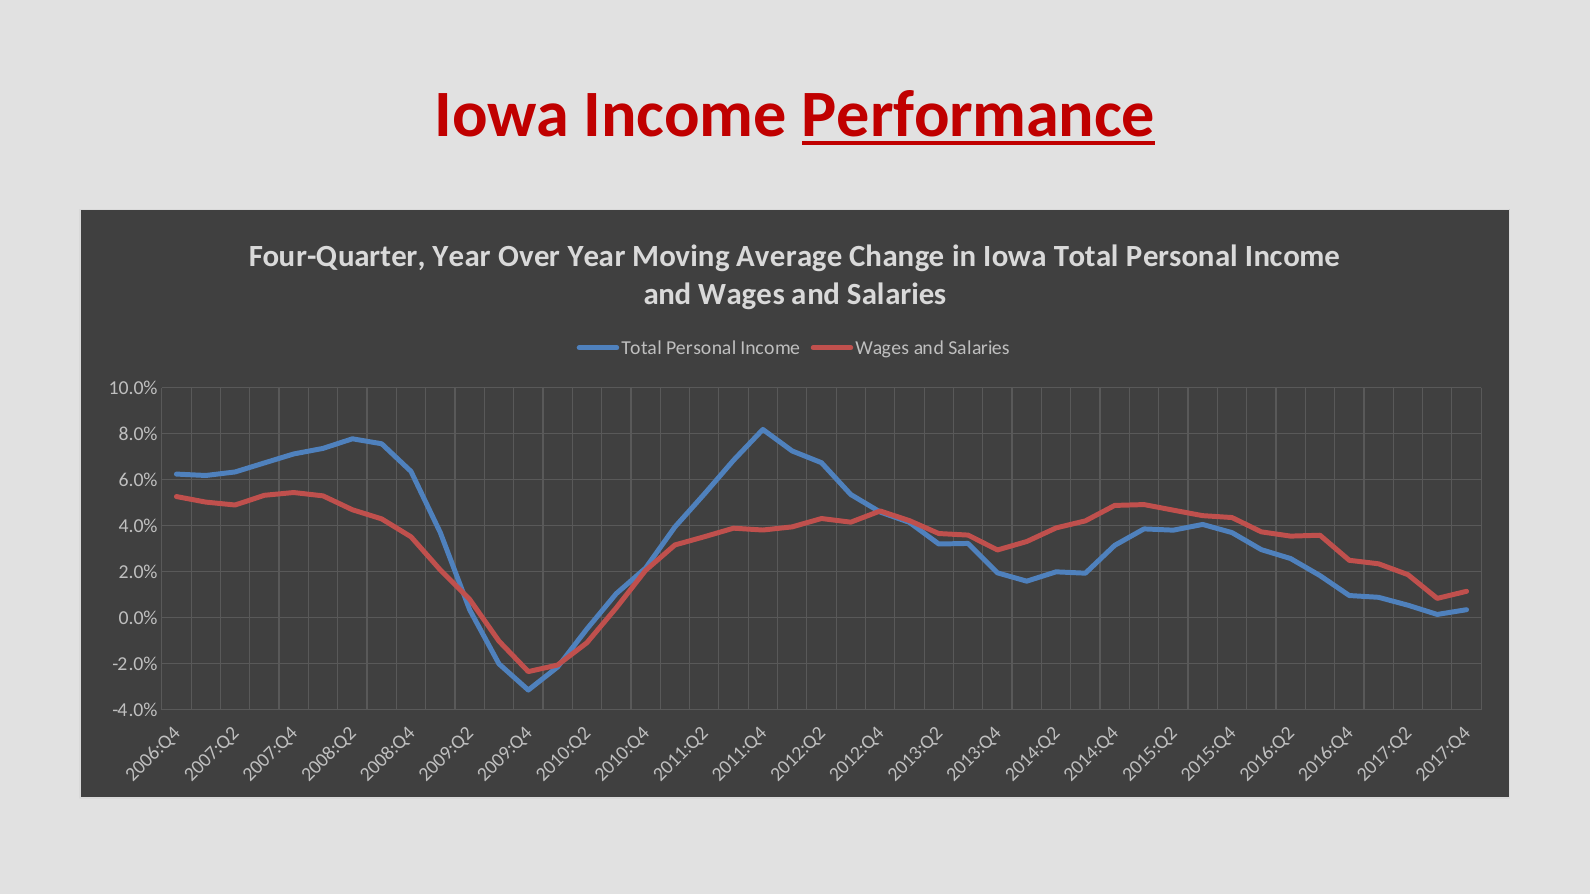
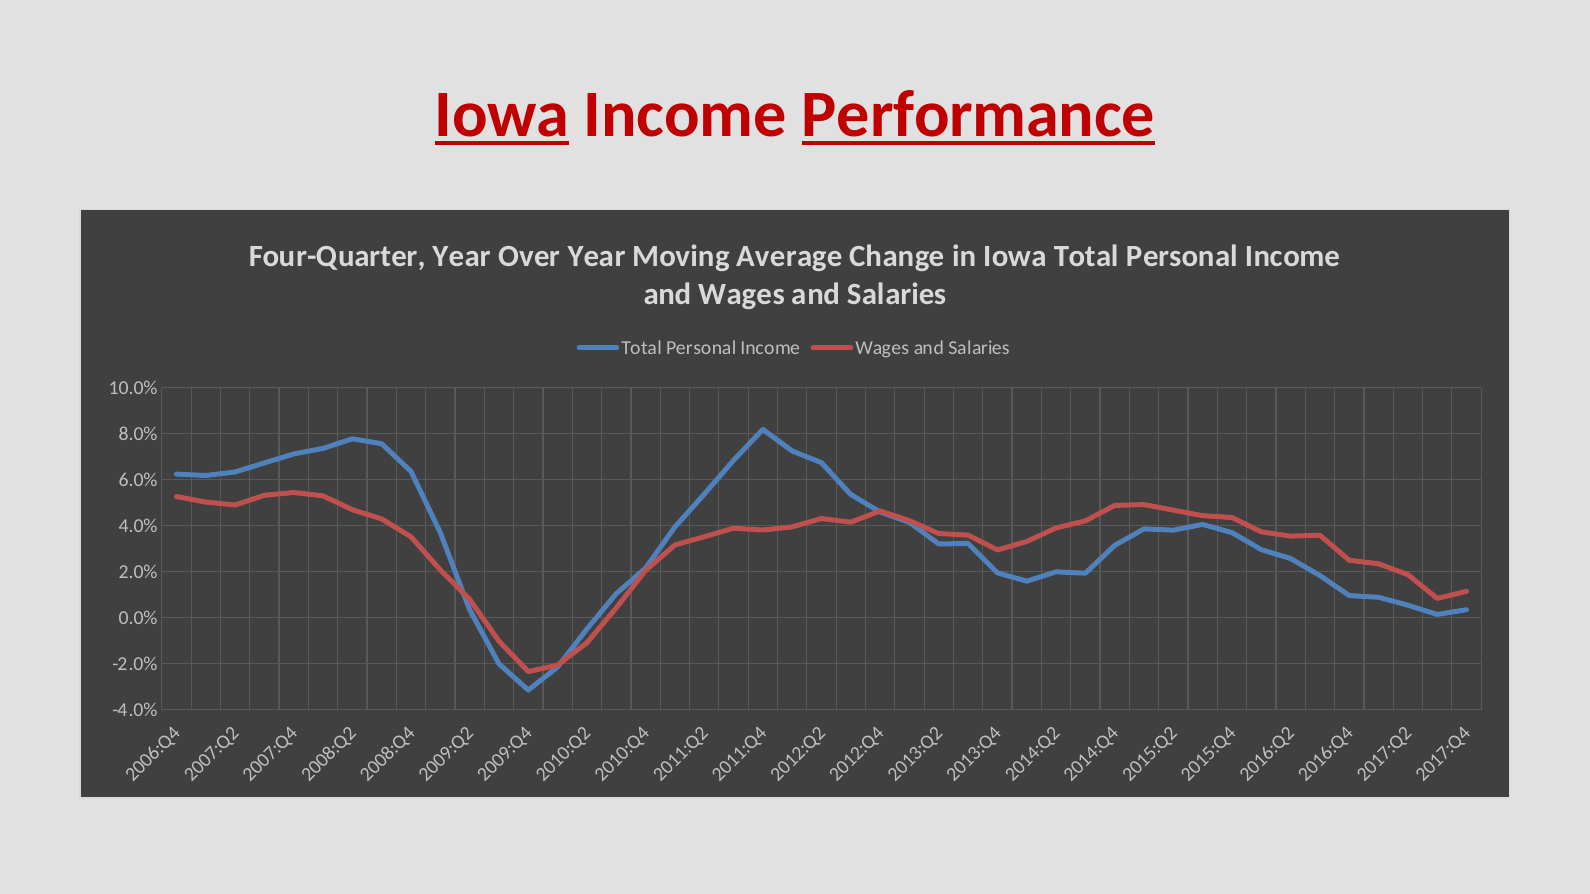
Iowa at (502, 115) underline: none -> present
